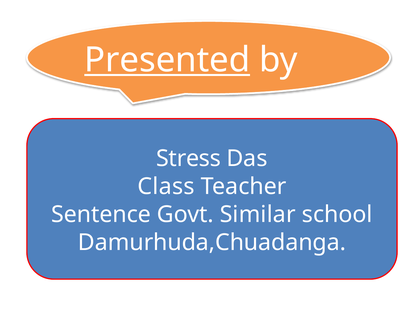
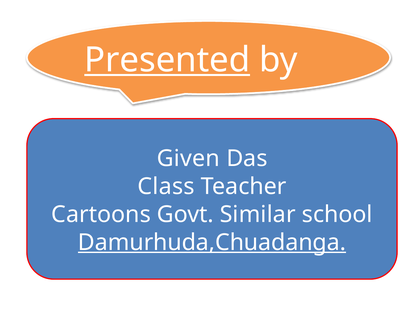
Stress: Stress -> Given
Sentence: Sentence -> Cartoons
Damurhuda,Chuadanga underline: none -> present
